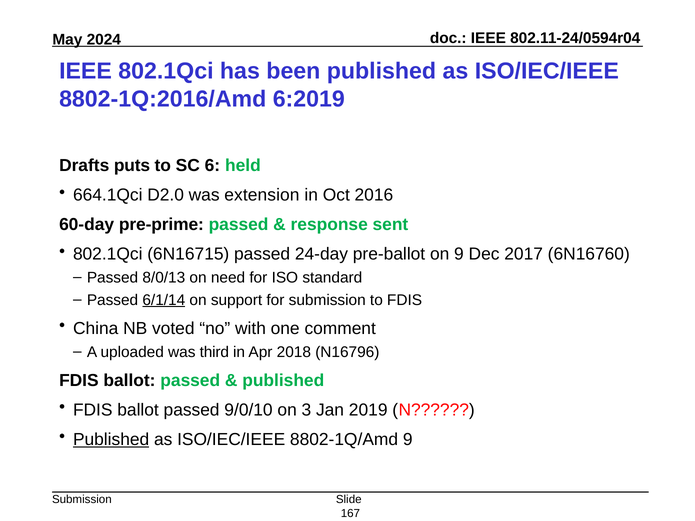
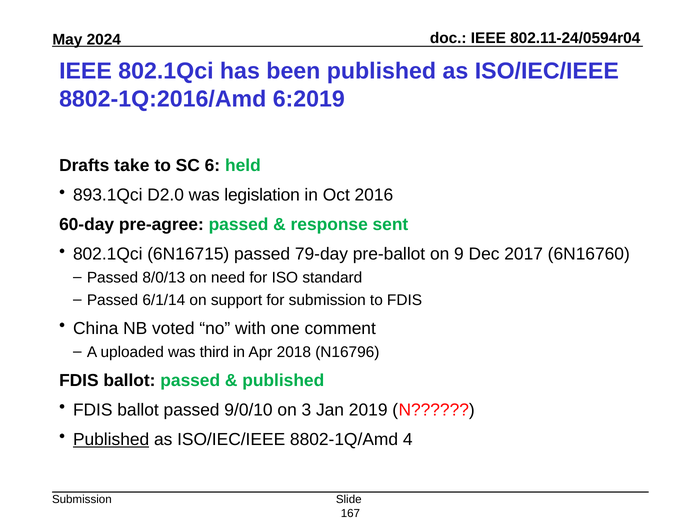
puts: puts -> take
664.1Qci: 664.1Qci -> 893.1Qci
extension: extension -> legislation
pre-prime: pre-prime -> pre-agree
24-day: 24-day -> 79-day
6/1/14 underline: present -> none
8802-1Q/Amd 9: 9 -> 4
